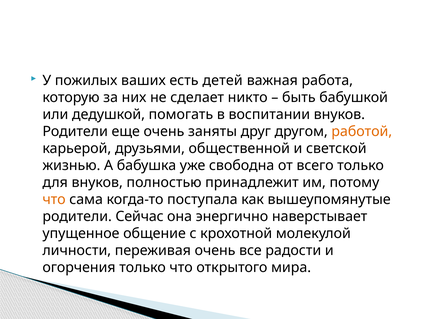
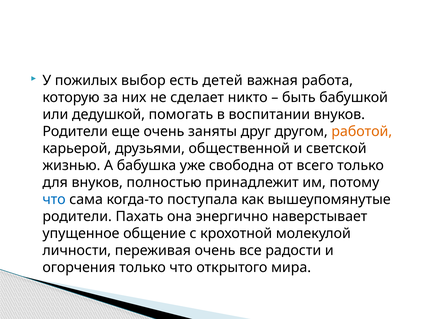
ваших: ваших -> выбор
что at (54, 199) colour: orange -> blue
Сейчас: Сейчас -> Пахать
